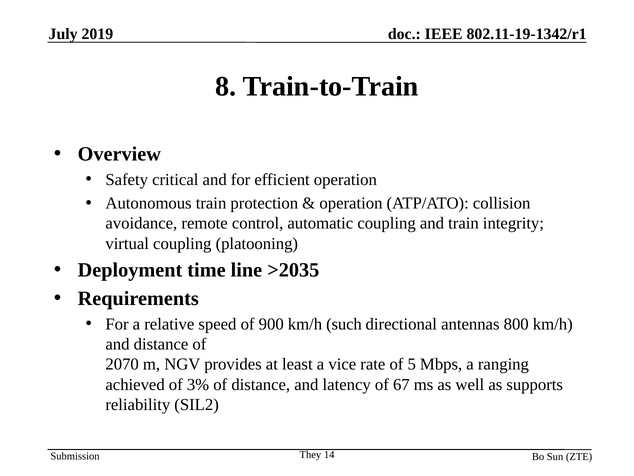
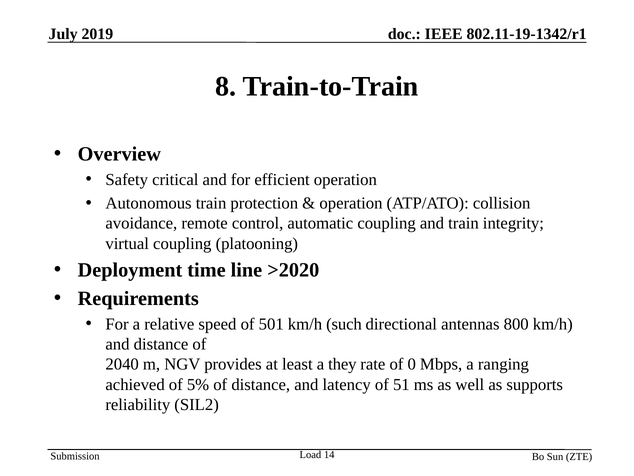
>2035: >2035 -> >2020
900: 900 -> 501
2070: 2070 -> 2040
vice: vice -> they
5: 5 -> 0
3%: 3% -> 5%
67: 67 -> 51
They: They -> Load
